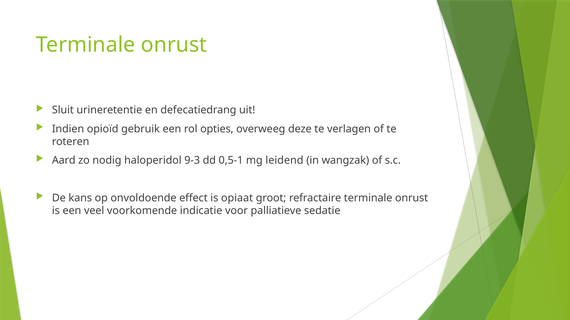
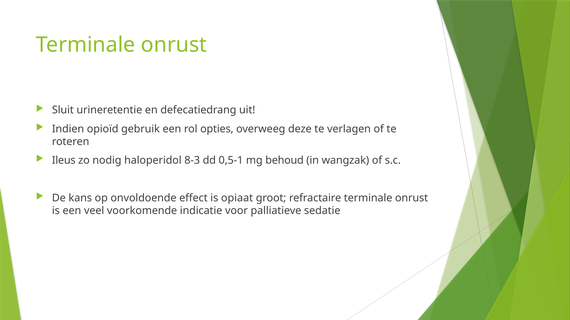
Aard: Aard -> Ileus
9-3: 9-3 -> 8-3
leidend: leidend -> behoud
